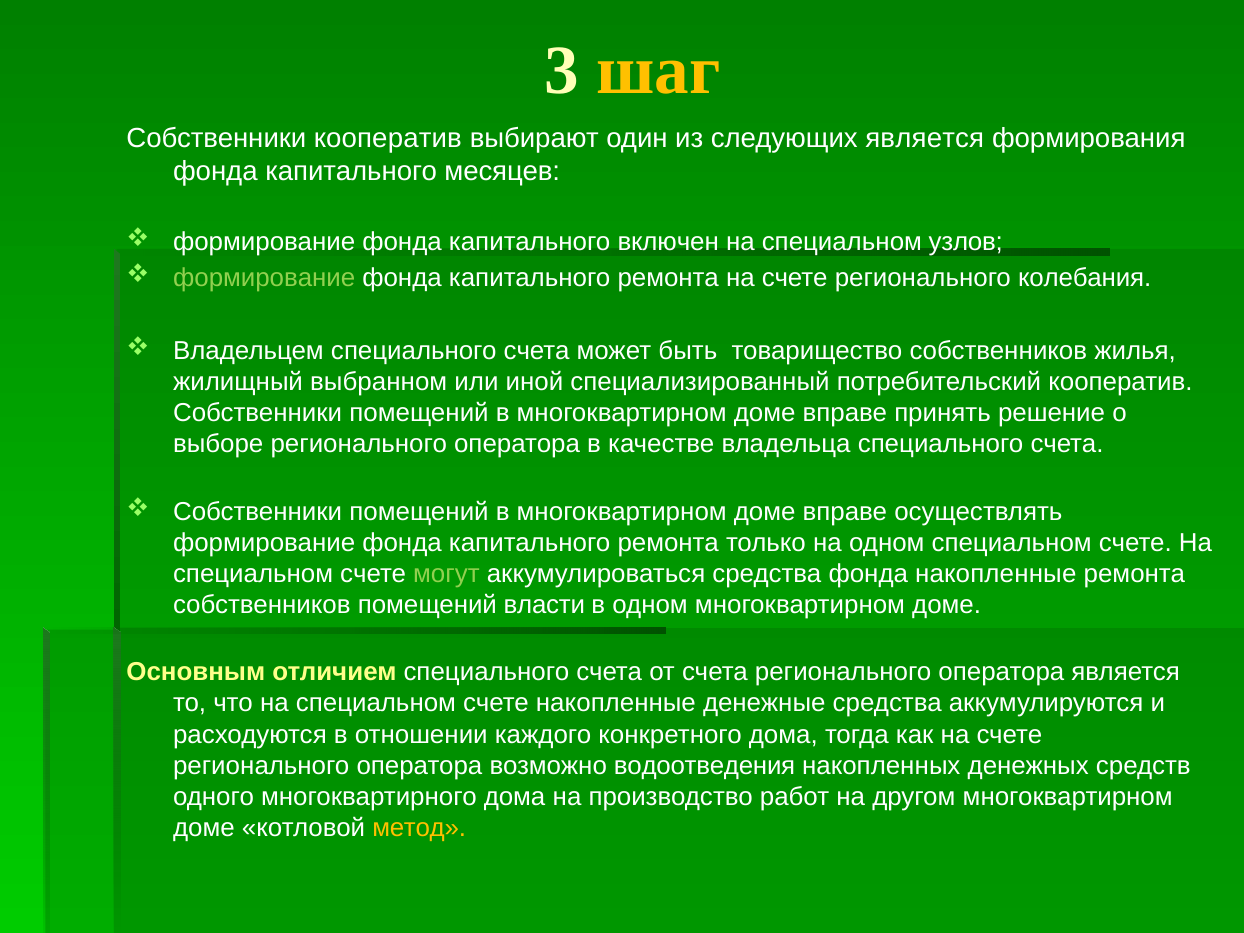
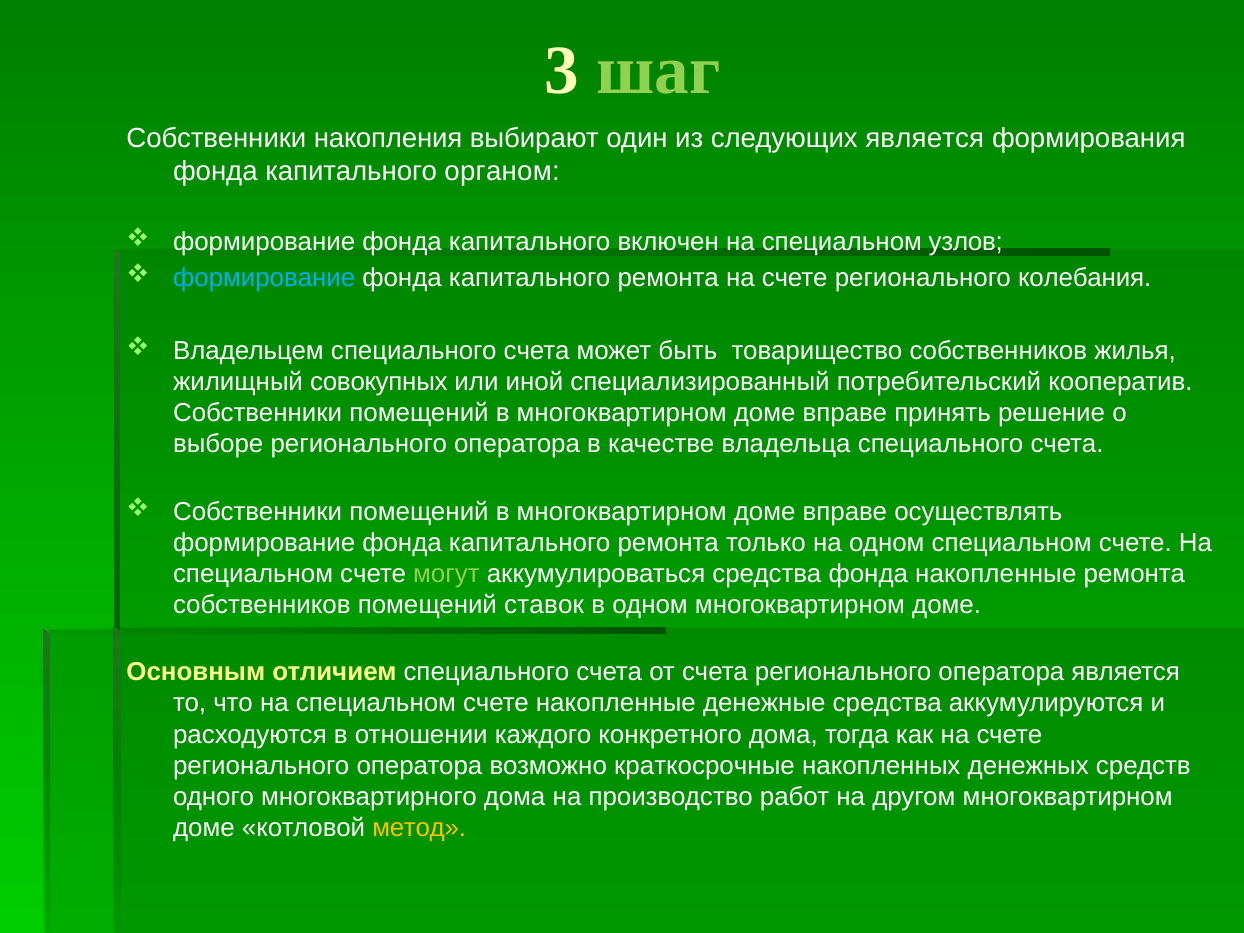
шаг colour: yellow -> light green
Собственники кооператив: кооператив -> накопления
месяцев: месяцев -> органом
формирование at (264, 278) colour: light green -> light blue
выбранном: выбранном -> совокупных
власти: власти -> ставок
водоотведения: водоотведения -> краткосрочные
